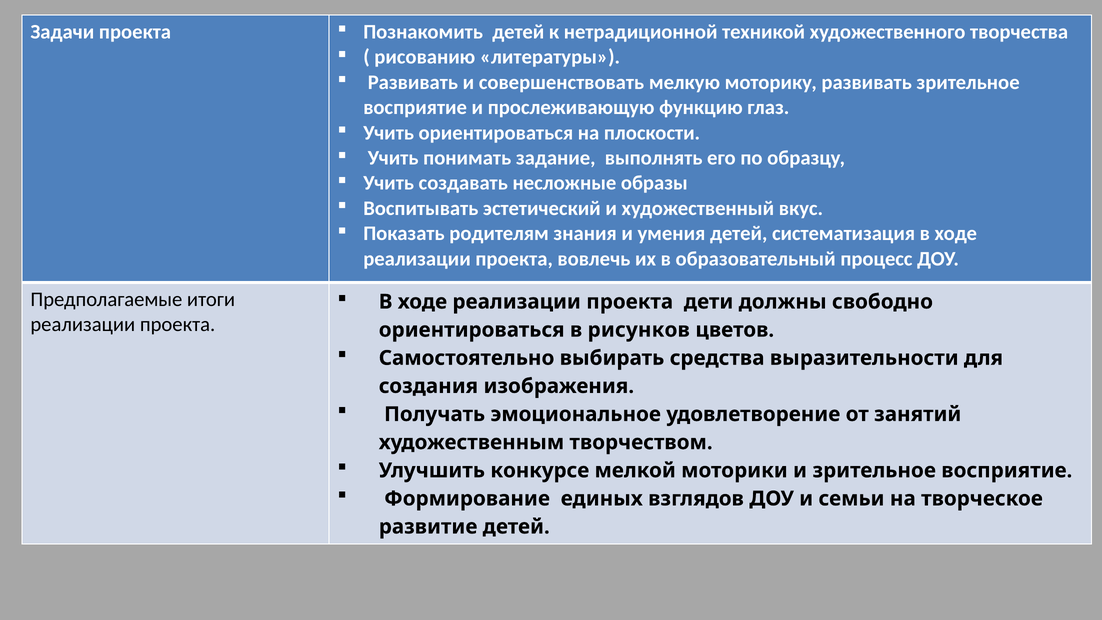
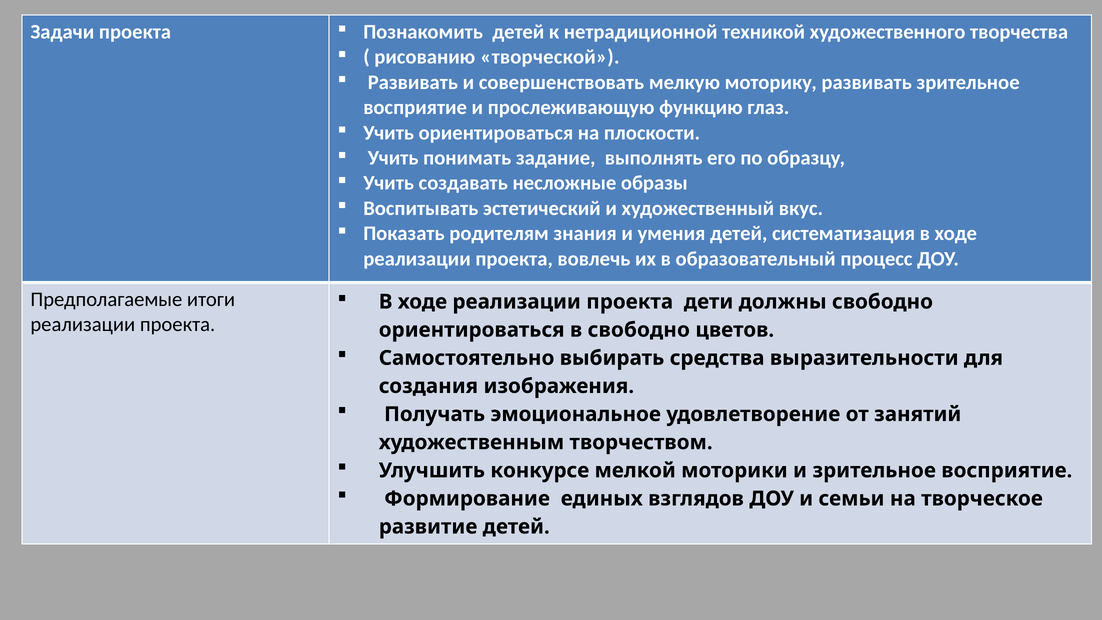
литературы: литературы -> творческой
в рисунков: рисунков -> свободно
